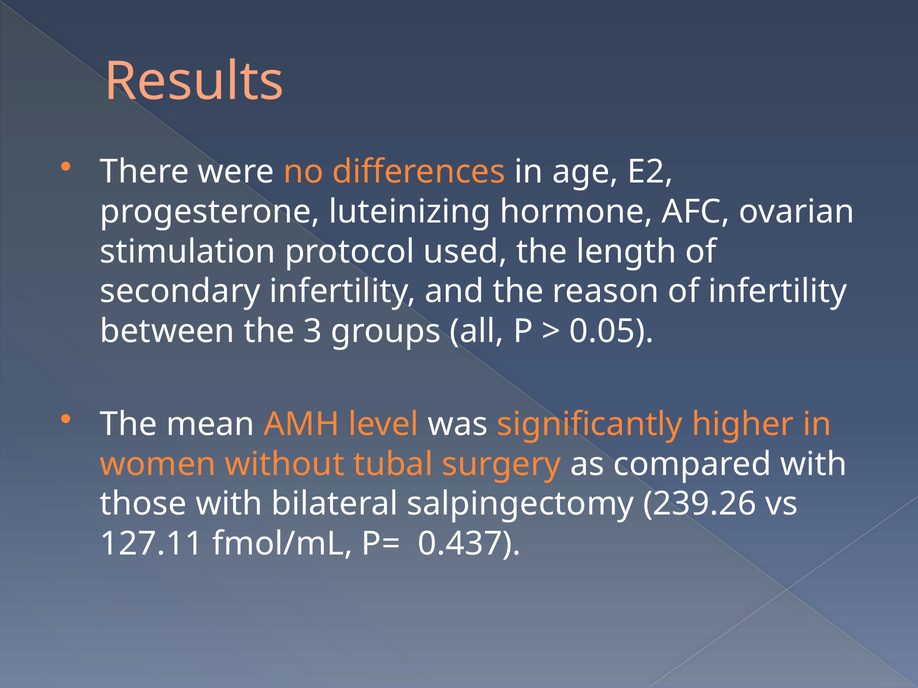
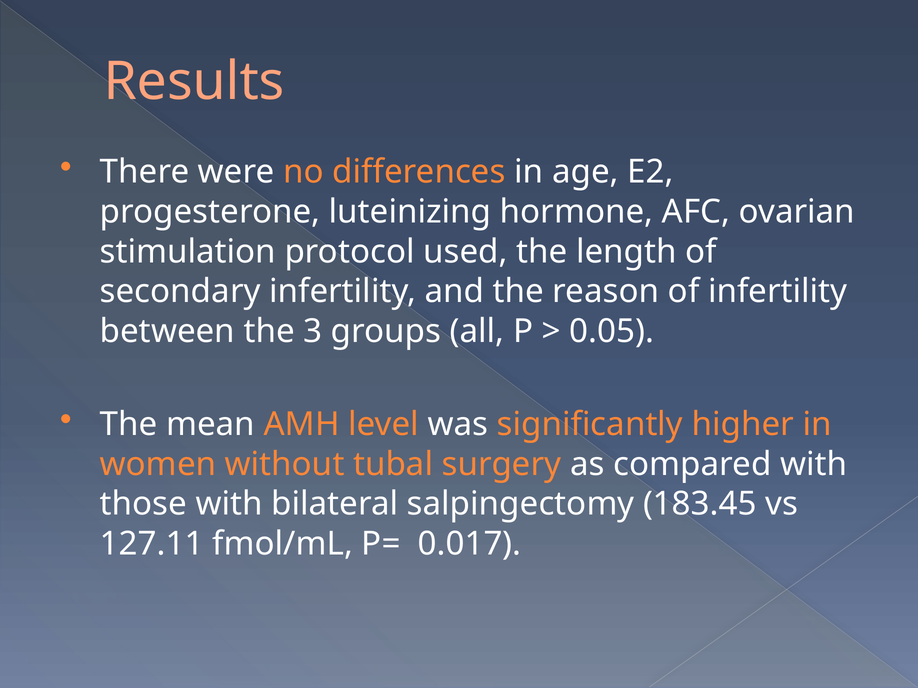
239.26: 239.26 -> 183.45
0.437: 0.437 -> 0.017
